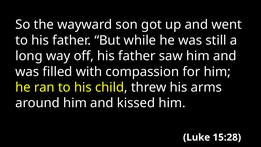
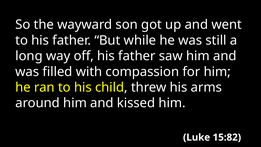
15:28: 15:28 -> 15:82
